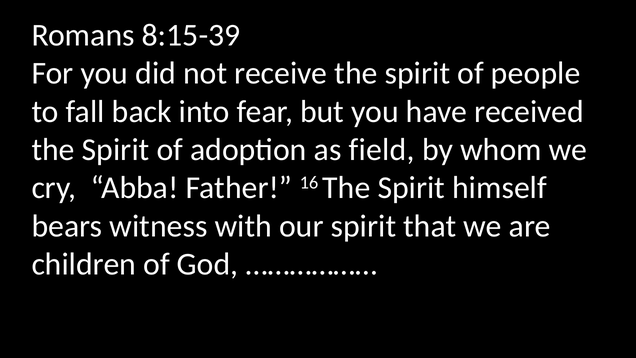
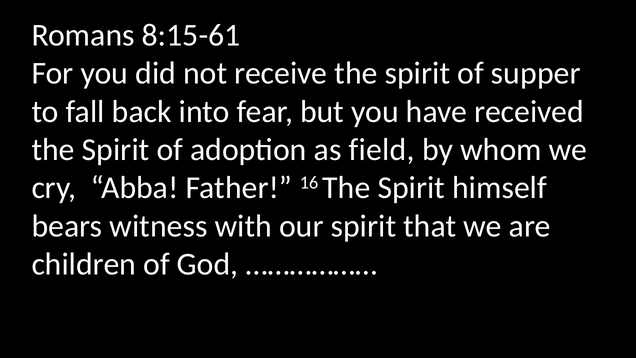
8:15-39: 8:15-39 -> 8:15-61
people: people -> supper
